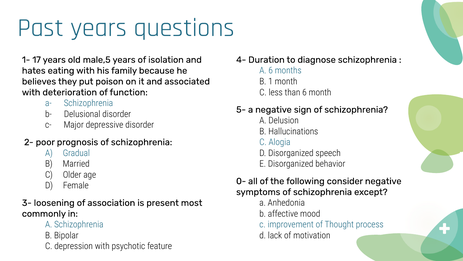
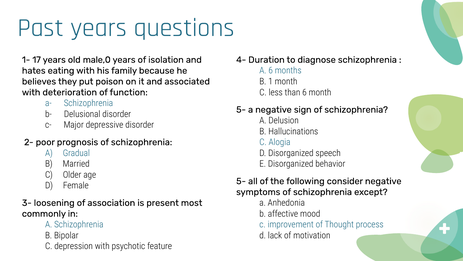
male,5: male,5 -> male,0
0- at (241, 181): 0- -> 5-
